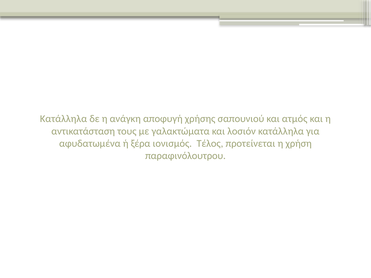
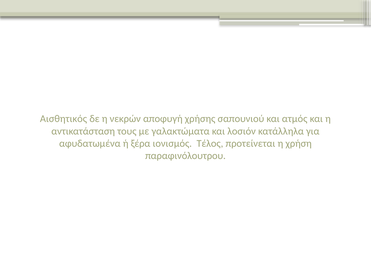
Κατάλληλα at (64, 119): Κατάλληλα -> Αισθητικός
ανάγκη: ανάγκη -> νεκρών
